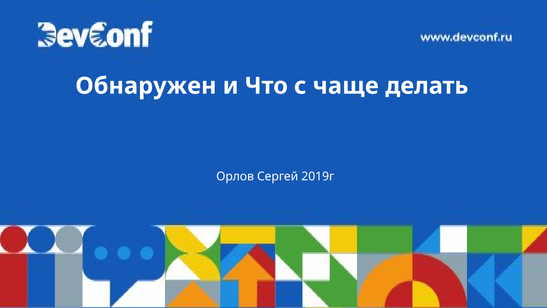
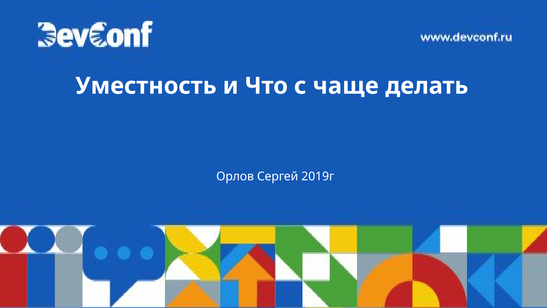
Обнаружен: Обнаружен -> Уместность
